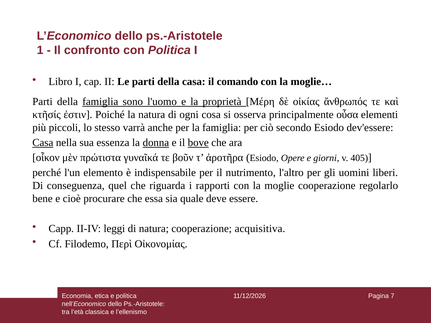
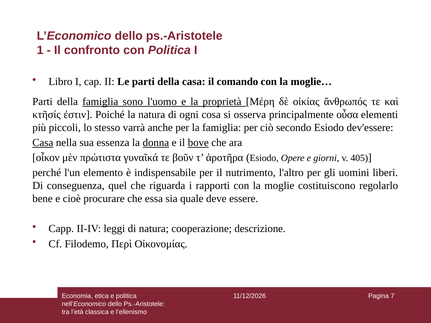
moglie cooperazione: cooperazione -> costituiscono
acquisitiva: acquisitiva -> descrizione
